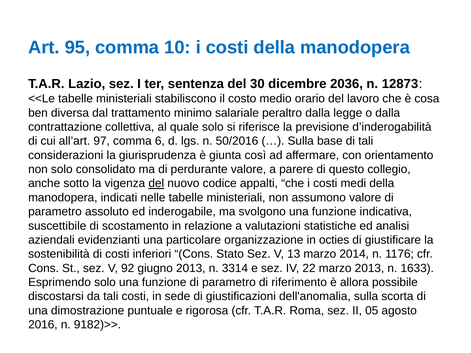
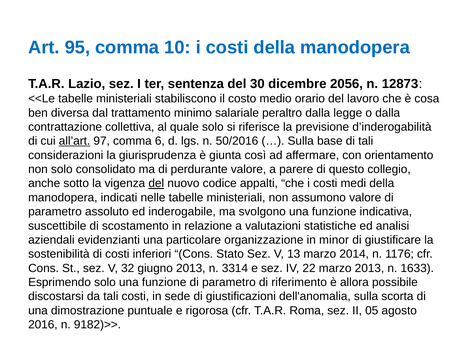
2036: 2036 -> 2056
all’art underline: none -> present
octies: octies -> minor
92: 92 -> 32
